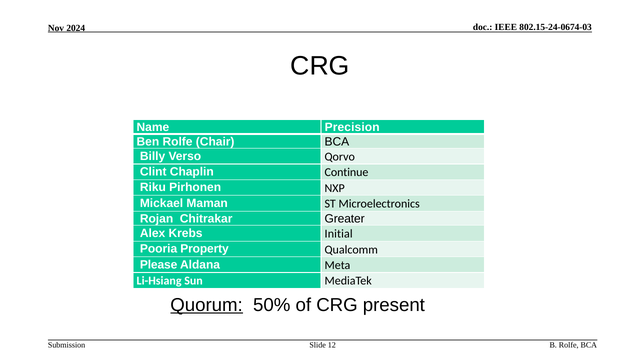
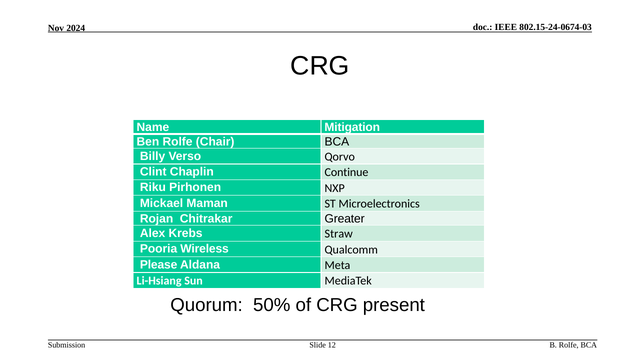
Precision: Precision -> Mitigation
Initial: Initial -> Straw
Property: Property -> Wireless
Quorum underline: present -> none
